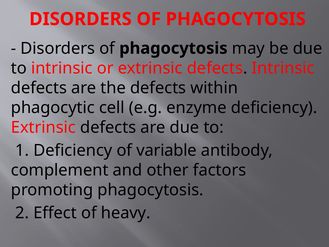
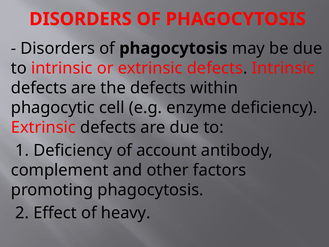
variable: variable -> account
